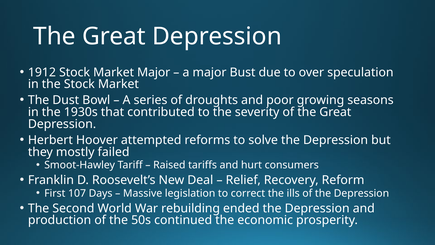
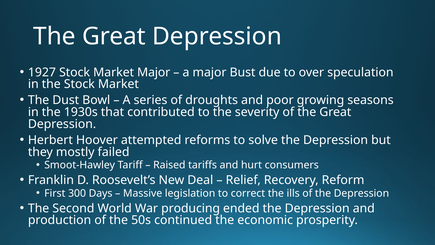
1912: 1912 -> 1927
107: 107 -> 300
rebuilding: rebuilding -> producing
